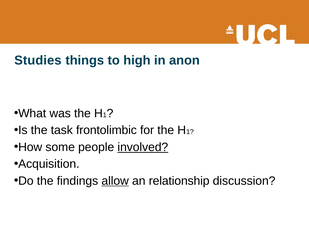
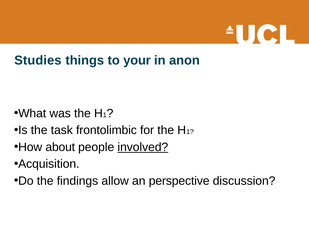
high: high -> your
some: some -> about
allow underline: present -> none
relationship: relationship -> perspective
